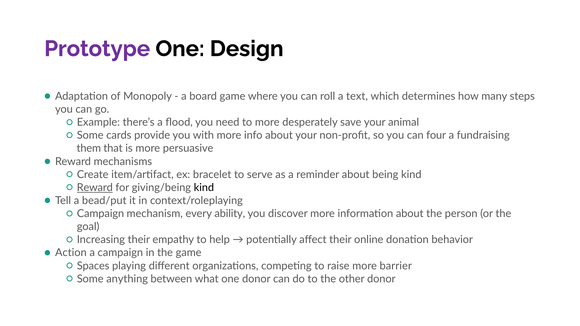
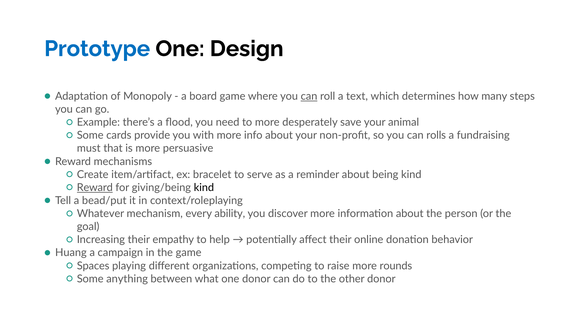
Prototype colour: purple -> blue
can at (309, 96) underline: none -> present
four: four -> rolls
them: them -> must
Campaign at (100, 214): Campaign -> Whatever
Action: Action -> Huang
barrier: barrier -> rounds
